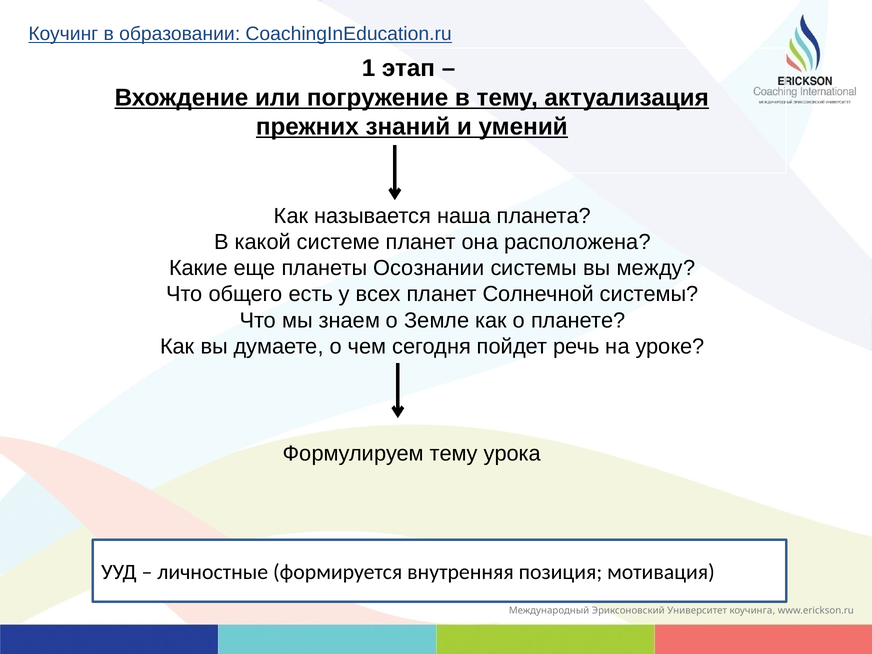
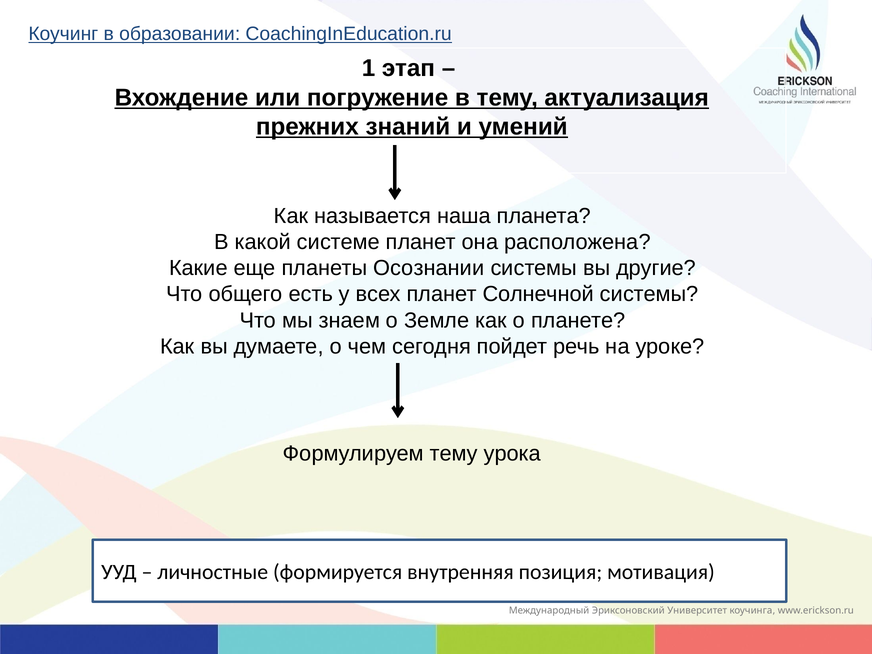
между: между -> другие
